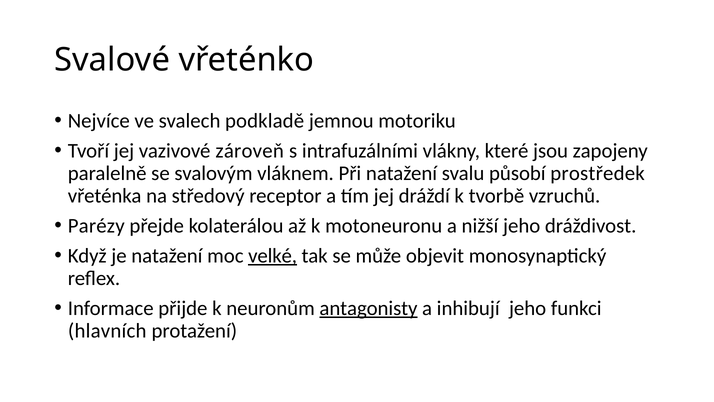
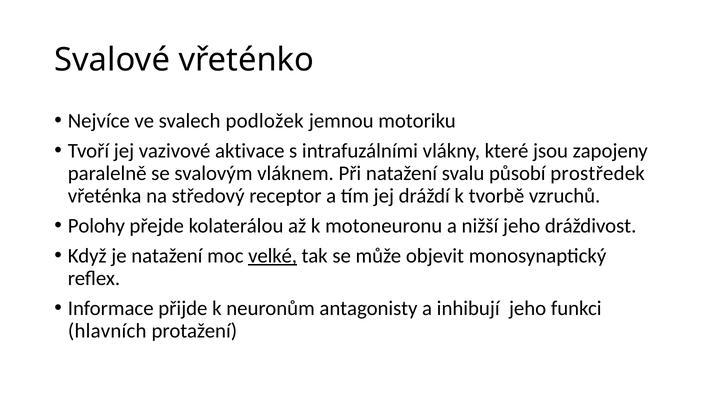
podkladě: podkladě -> podložek
zároveň: zároveň -> aktivace
Parézy: Parézy -> Polohy
antagonisty underline: present -> none
